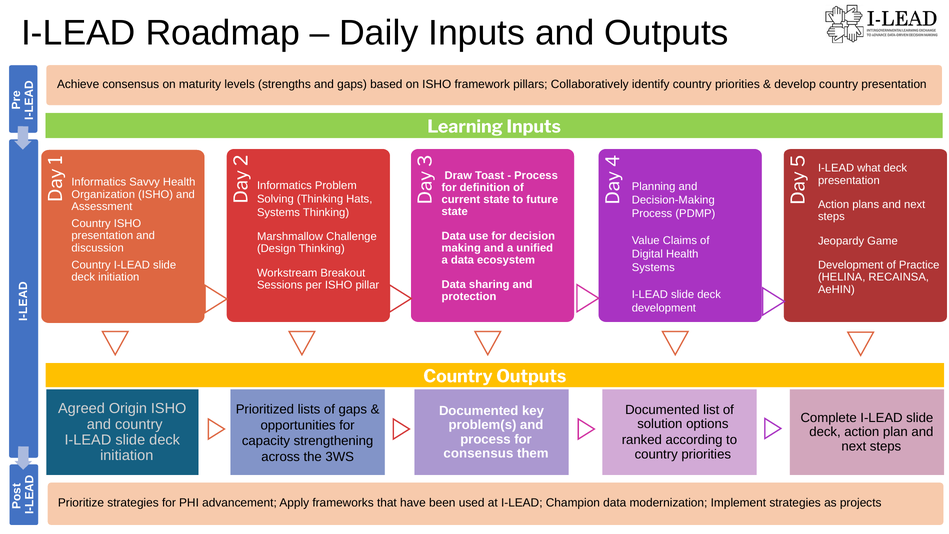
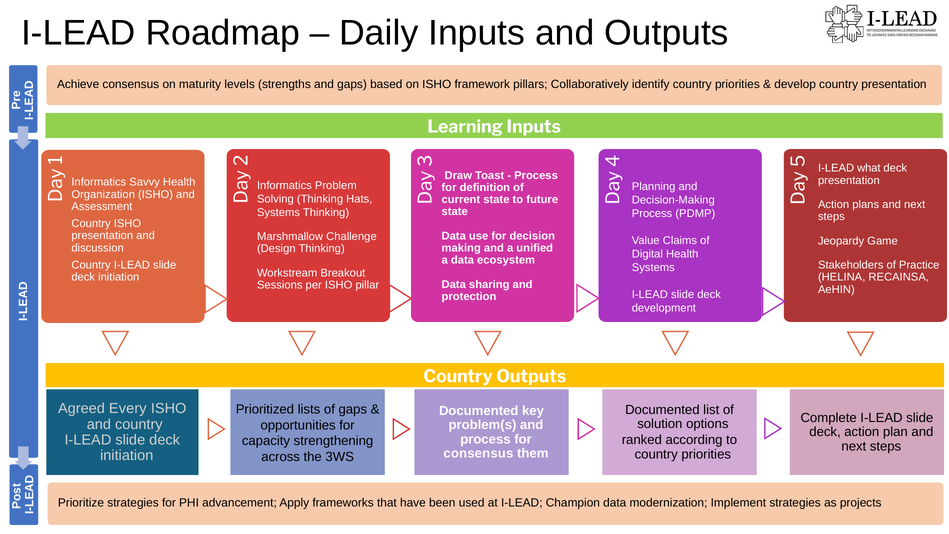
Development at (851, 265): Development -> Stakeholders
Origin: Origin -> Every
